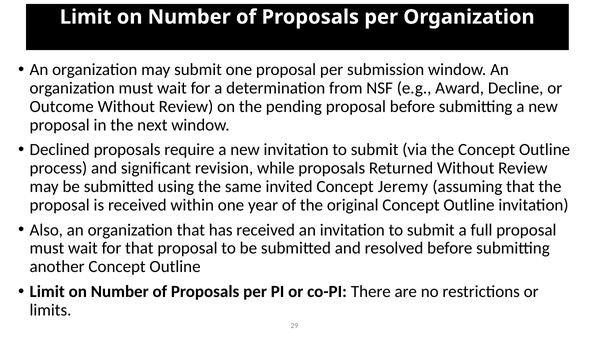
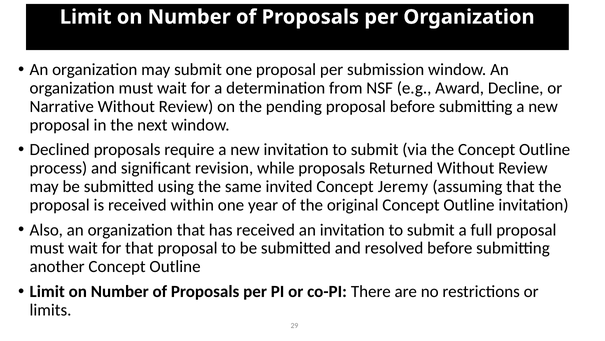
Outcome: Outcome -> Narrative
